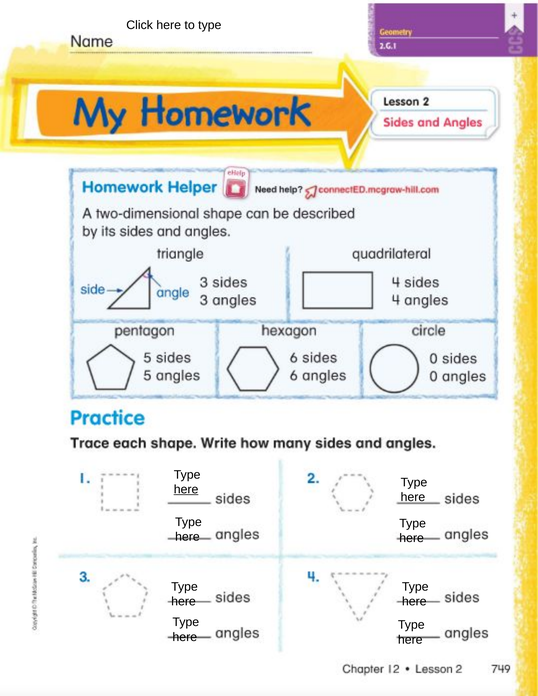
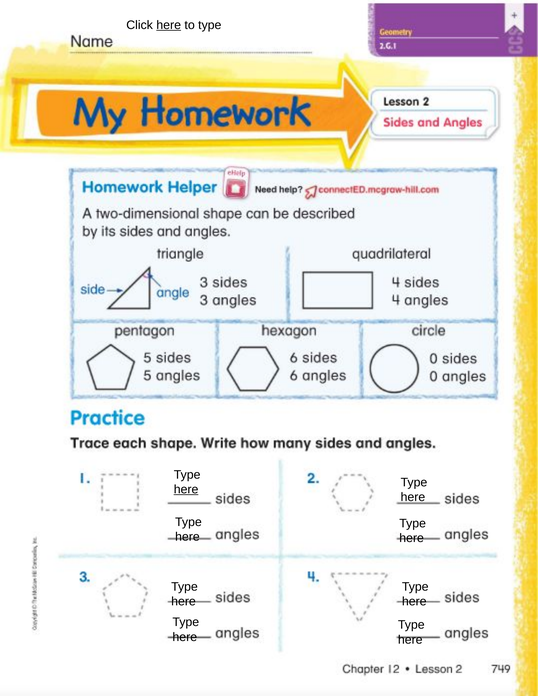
here at (169, 25) underline: none -> present
